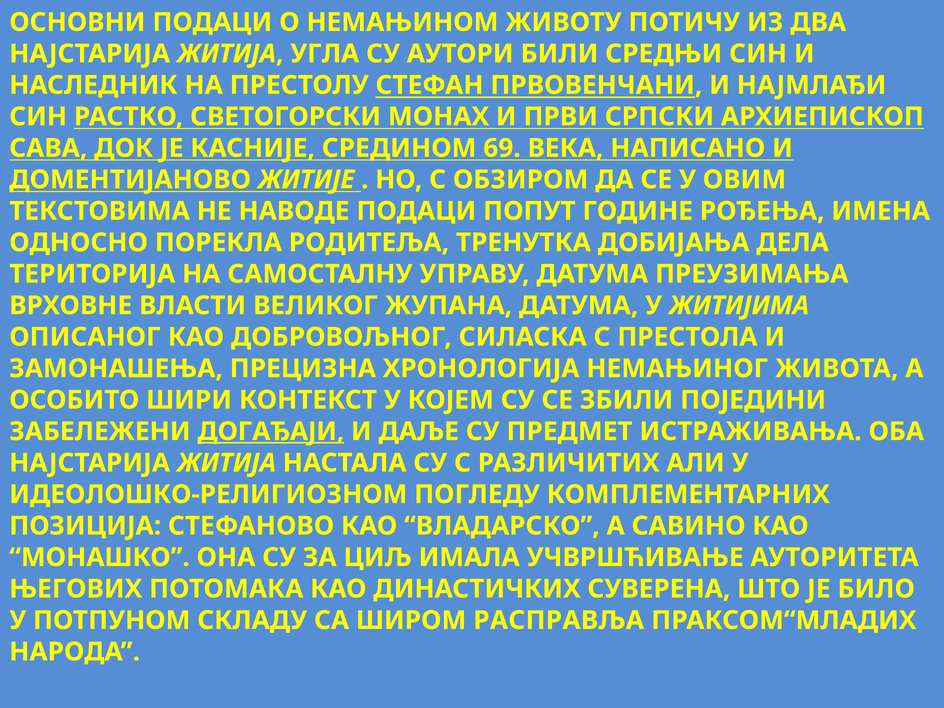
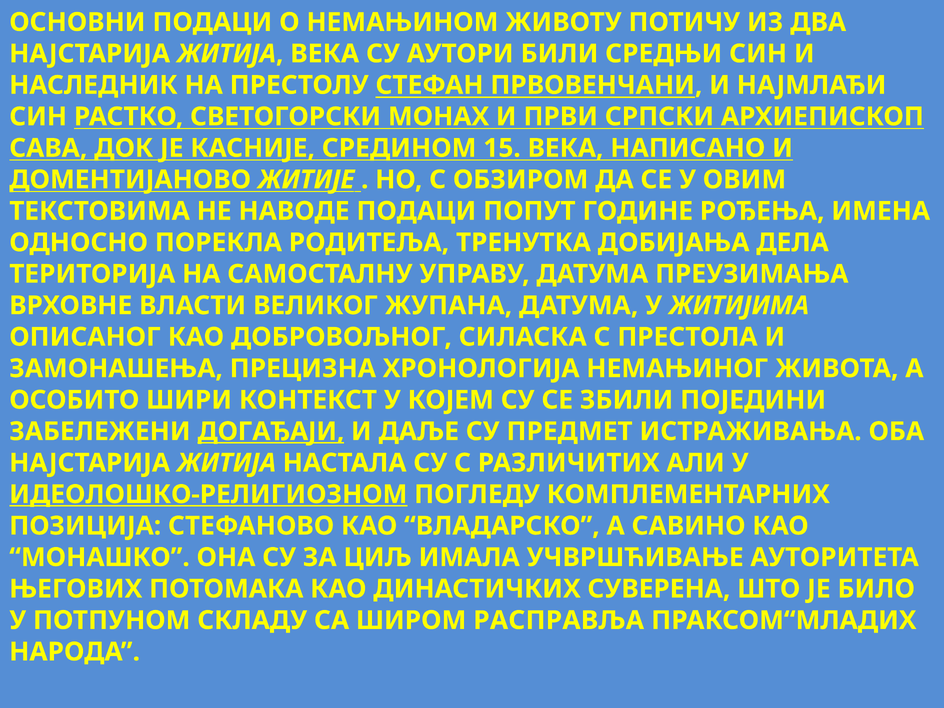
ЖИТИЈА УГЛА: УГЛА -> ВЕКА
69: 69 -> 15
ИДЕОЛОШКО-РЕЛИГИОЗНОМ underline: none -> present
